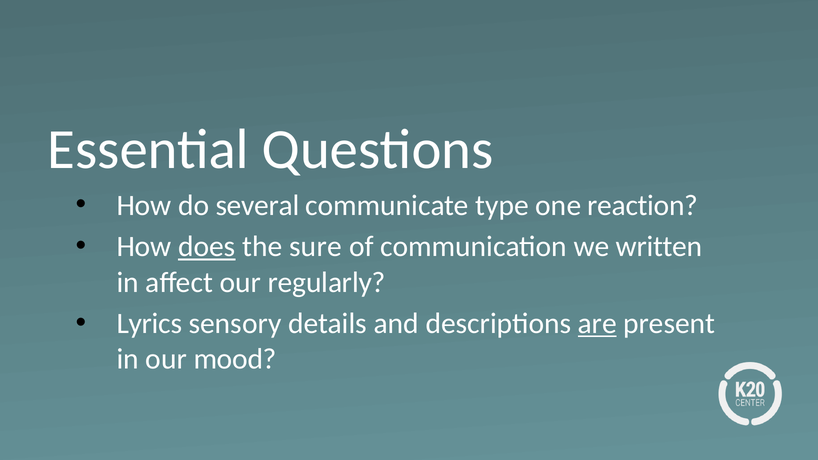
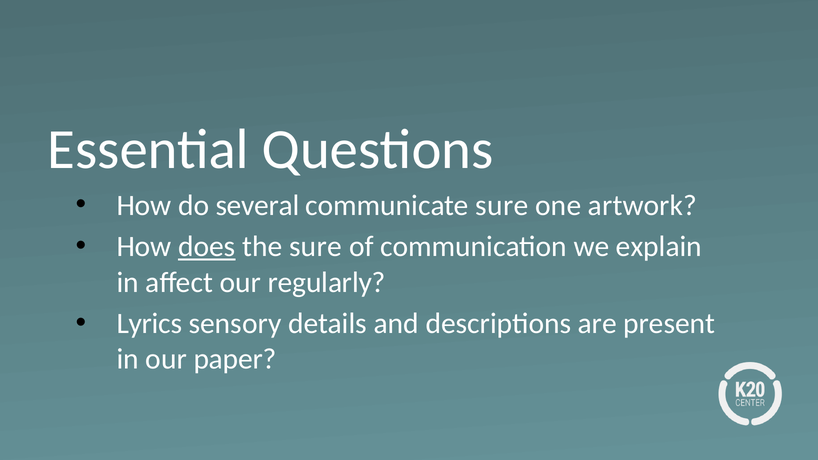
communicate type: type -> sure
reaction: reaction -> artwork
written: written -> explain
are underline: present -> none
mood: mood -> paper
